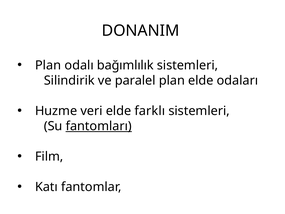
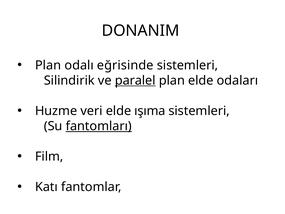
bağımlılık: bağımlılık -> eğrisinde
paralel underline: none -> present
farklı: farklı -> ışıma
